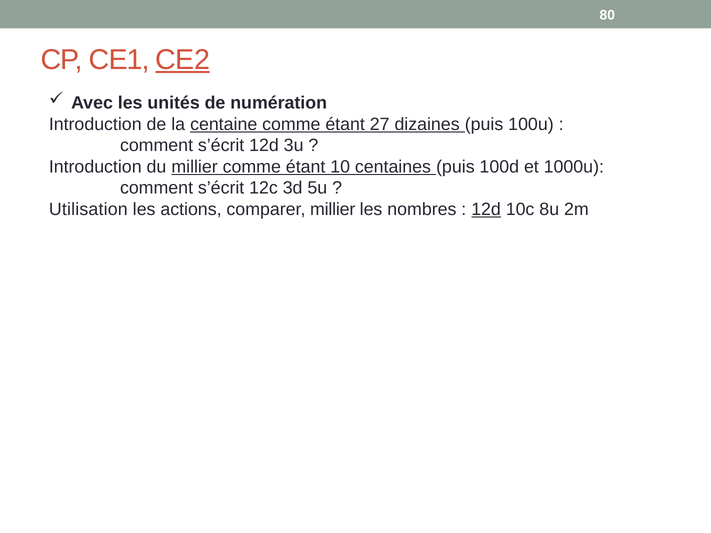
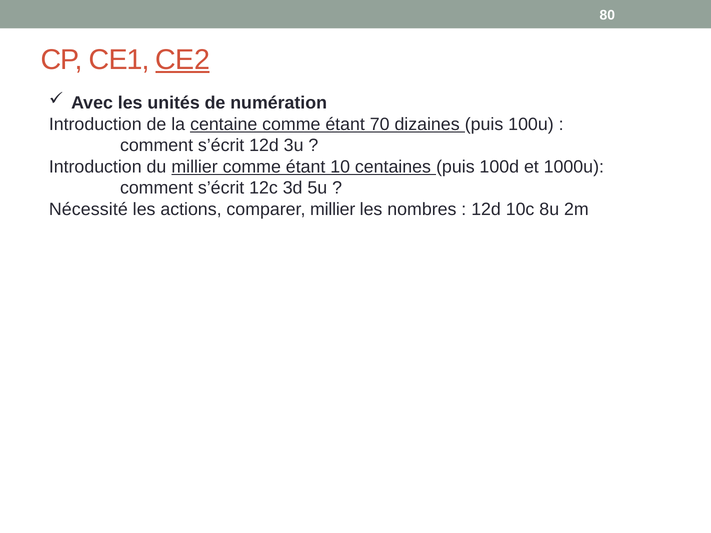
27: 27 -> 70
Utilisation: Utilisation -> Nécessité
12d at (486, 210) underline: present -> none
